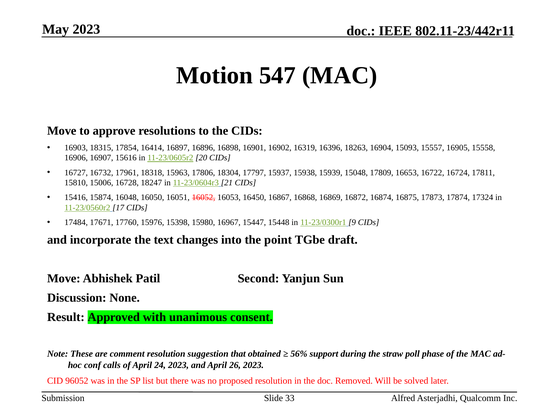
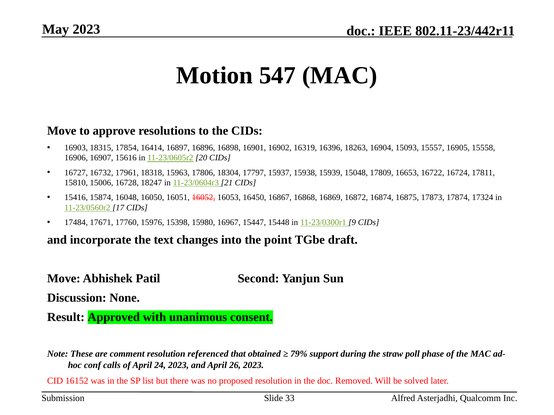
suggestion: suggestion -> referenced
56%: 56% -> 79%
96052: 96052 -> 16152
